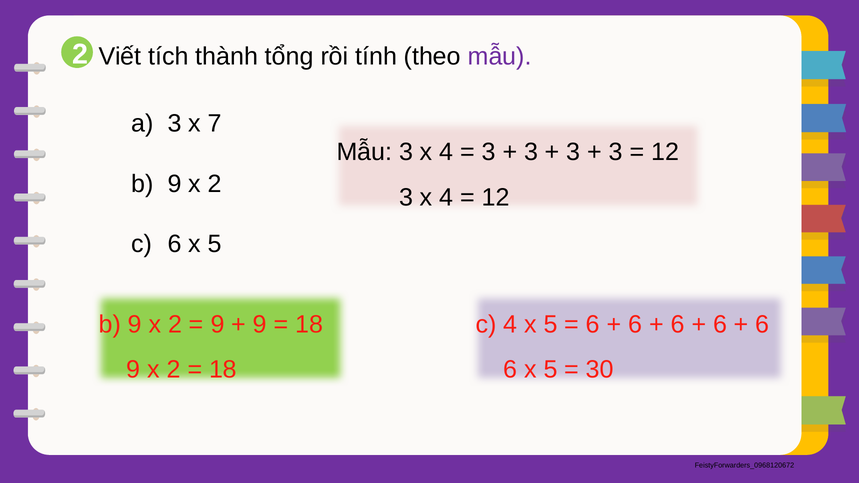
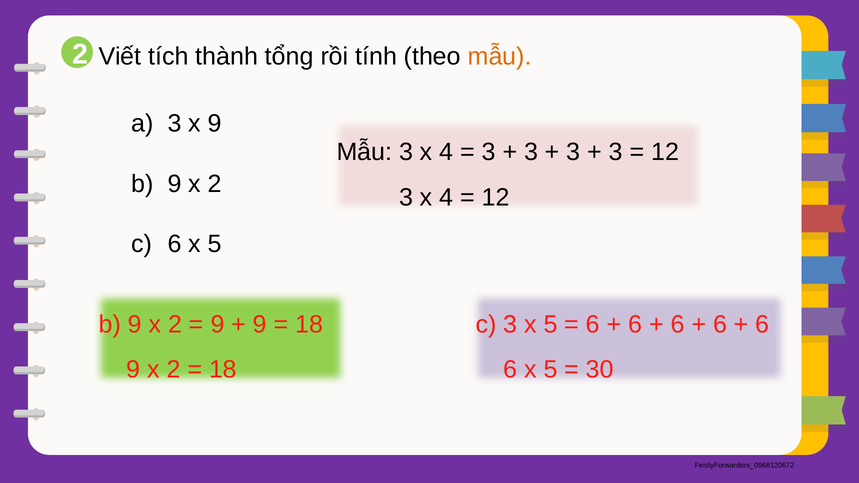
mẫu at (500, 57) colour: purple -> orange
x 7: 7 -> 9
c 4: 4 -> 3
